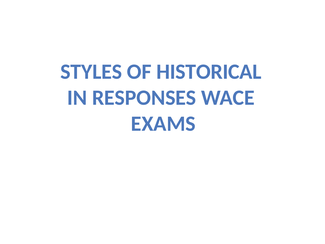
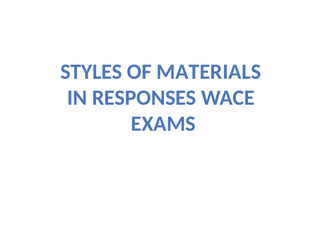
HISTORICAL: HISTORICAL -> MATERIALS
